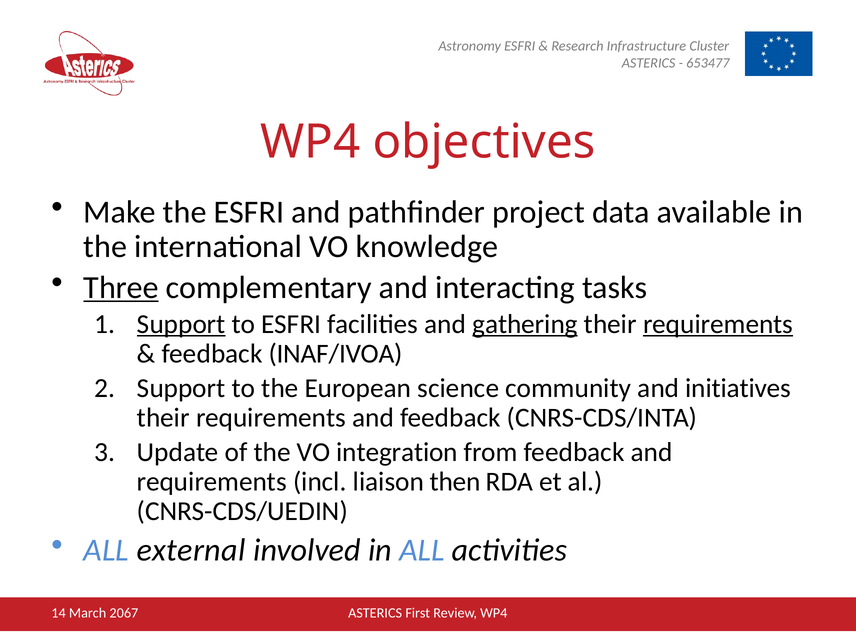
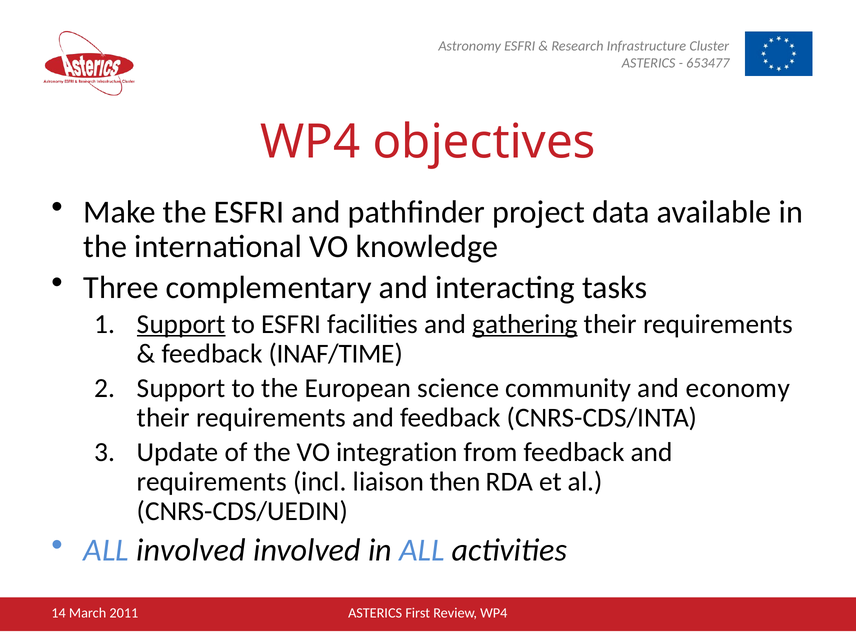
Three underline: present -> none
requirements at (718, 324) underline: present -> none
INAF/IVOA: INAF/IVOA -> INAF/TIME
initiatives: initiatives -> economy
ALL external: external -> involved
2067: 2067 -> 2011
